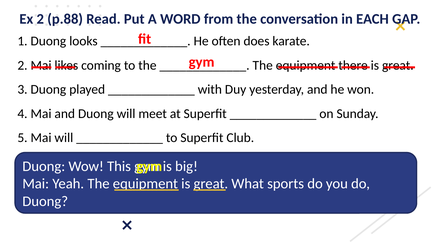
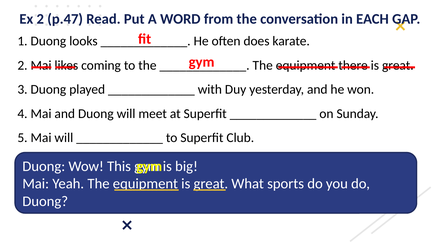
p.88: p.88 -> p.47
